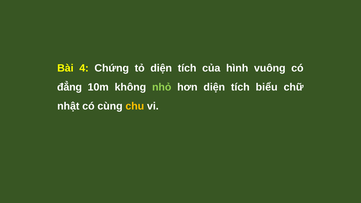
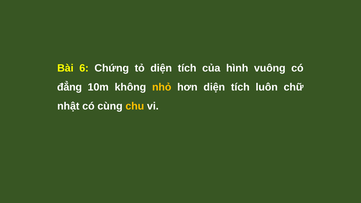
4: 4 -> 6
nhỏ colour: light green -> yellow
biểu: biểu -> luôn
